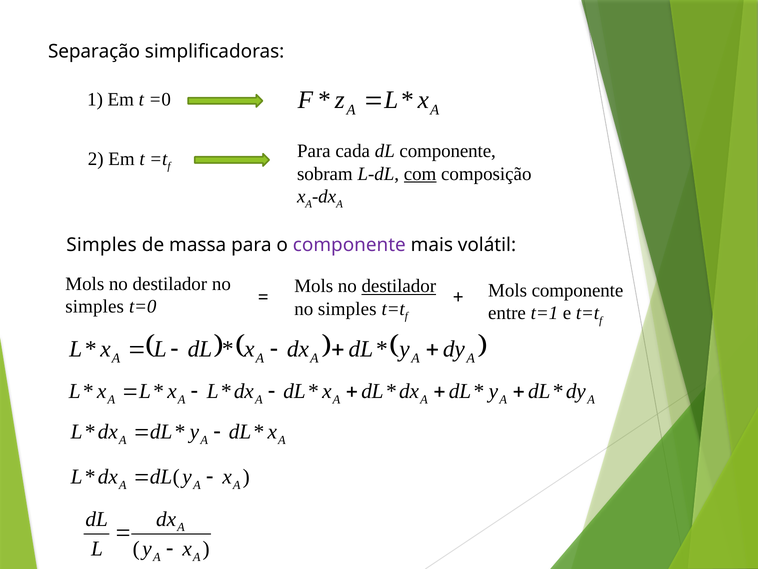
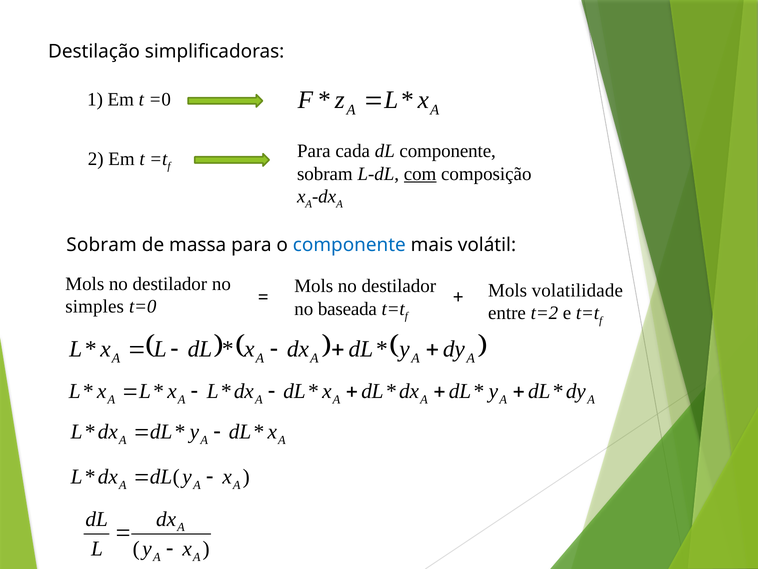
Separação: Separação -> Destilação
Simples at (102, 245): Simples -> Sobram
componente at (349, 245) colour: purple -> blue
destilador at (399, 286) underline: present -> none
Mols componente: componente -> volatilidade
simples at (347, 309): simples -> baseada
t=1: t=1 -> t=2
